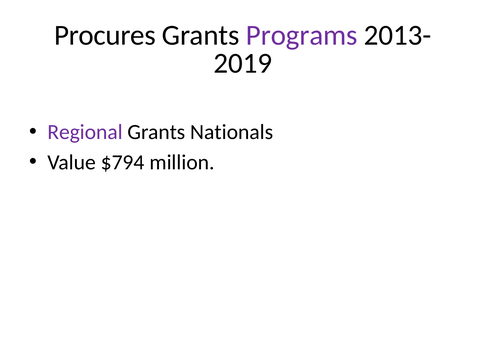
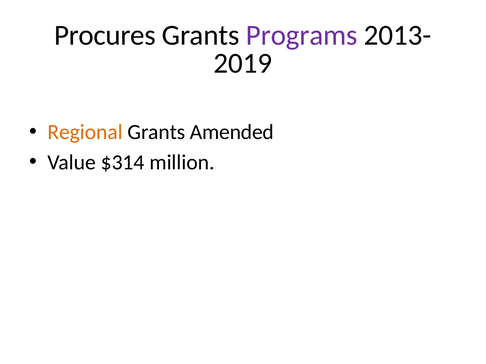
Regional colour: purple -> orange
Nationals: Nationals -> Amended
$794: $794 -> $314
